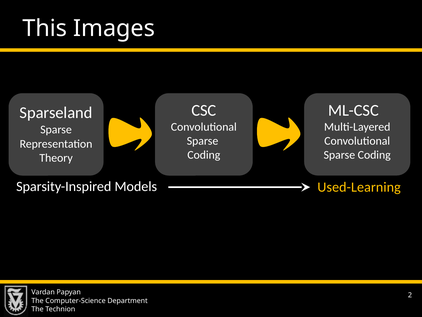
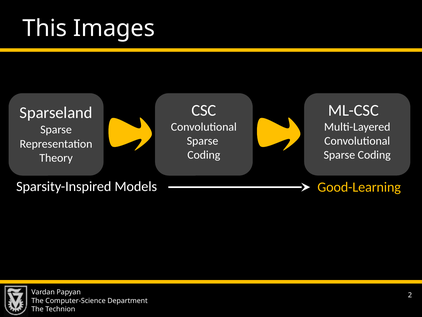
Used-Learning: Used-Learning -> Good-Learning
